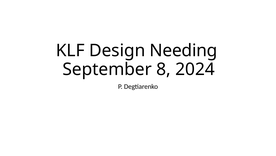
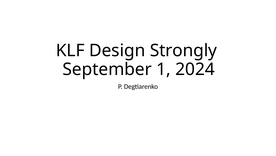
Needing: Needing -> Strongly
8: 8 -> 1
